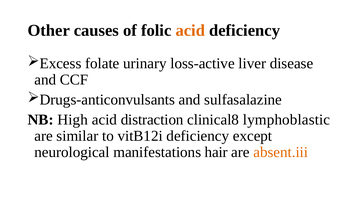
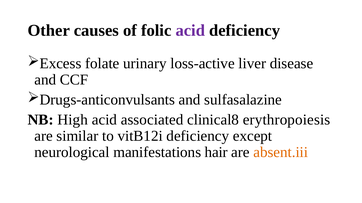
acid at (190, 30) colour: orange -> purple
distraction: distraction -> associated
lymphoblastic: lymphoblastic -> erythropoiesis
